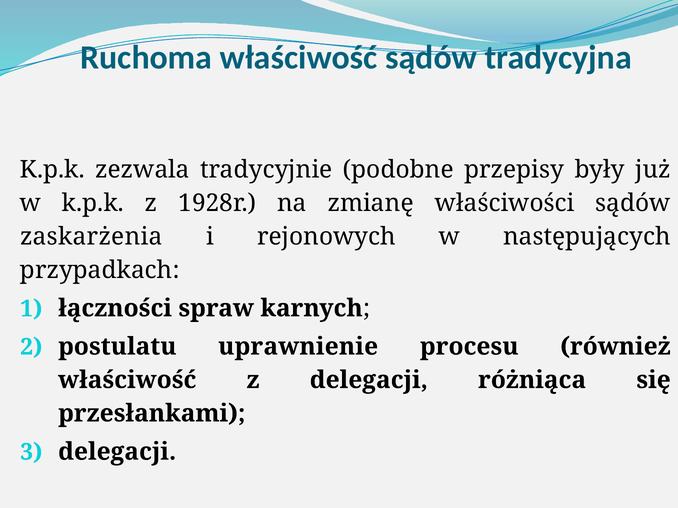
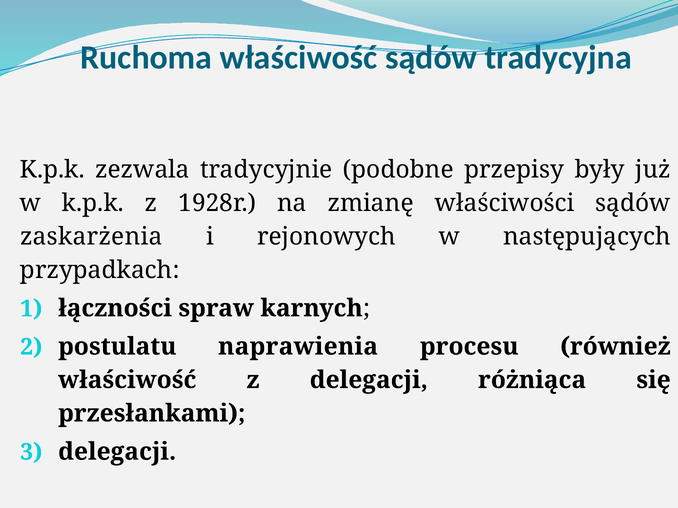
uprawnienie: uprawnienie -> naprawienia
